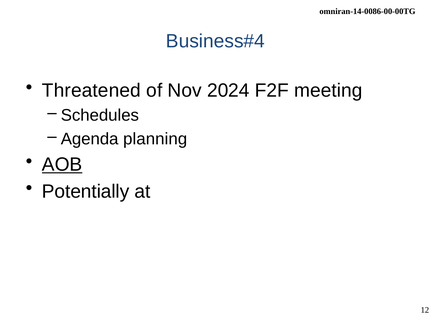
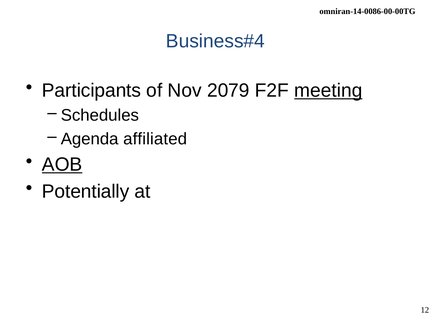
Threatened: Threatened -> Participants
2024: 2024 -> 2079
meeting underline: none -> present
planning: planning -> affiliated
